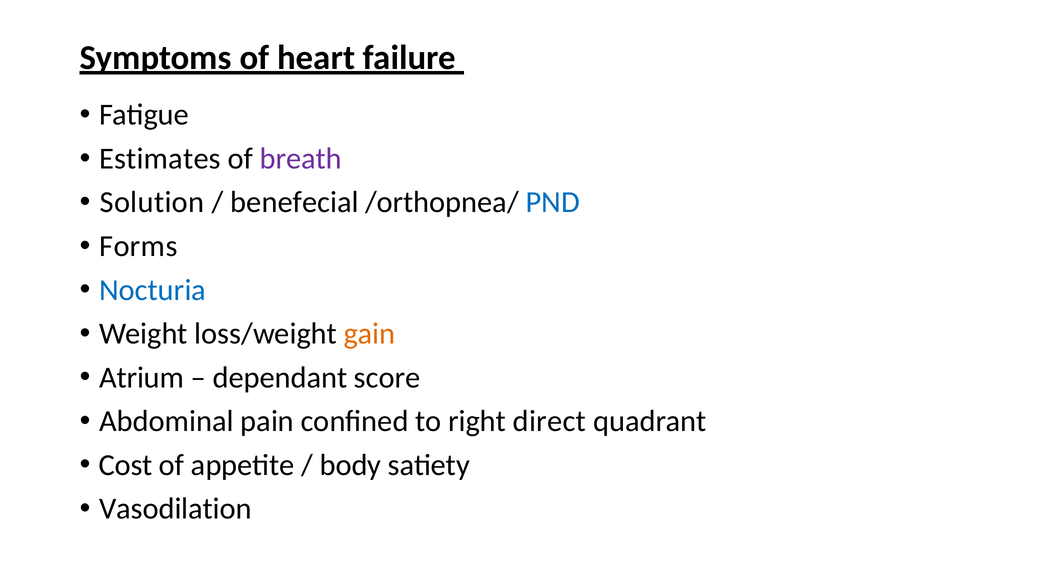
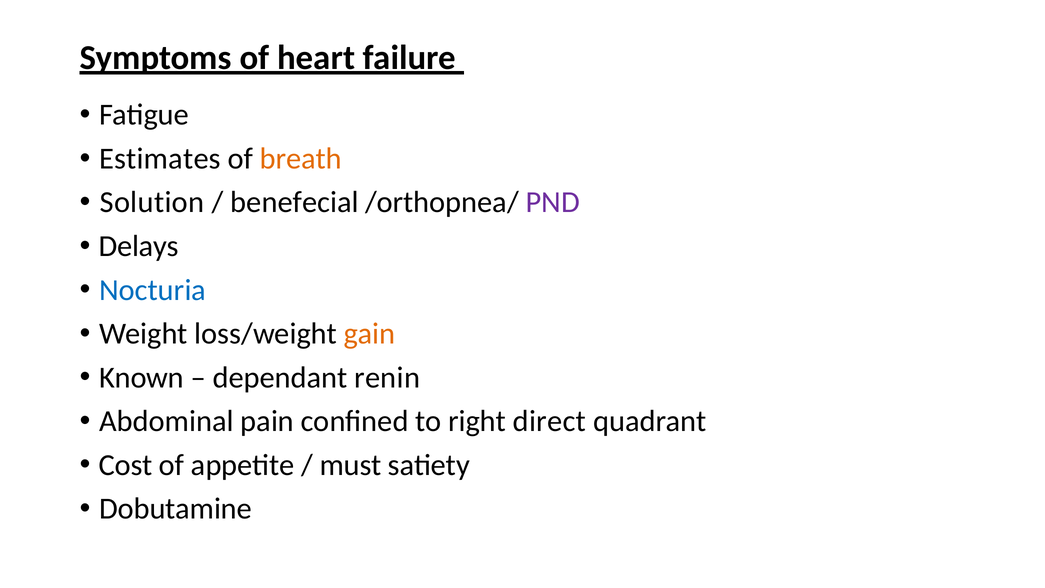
breath colour: purple -> orange
PND colour: blue -> purple
Forms: Forms -> Delays
Atrium: Atrium -> Known
score: score -> renin
body: body -> must
Vasodilation: Vasodilation -> Dobutamine
